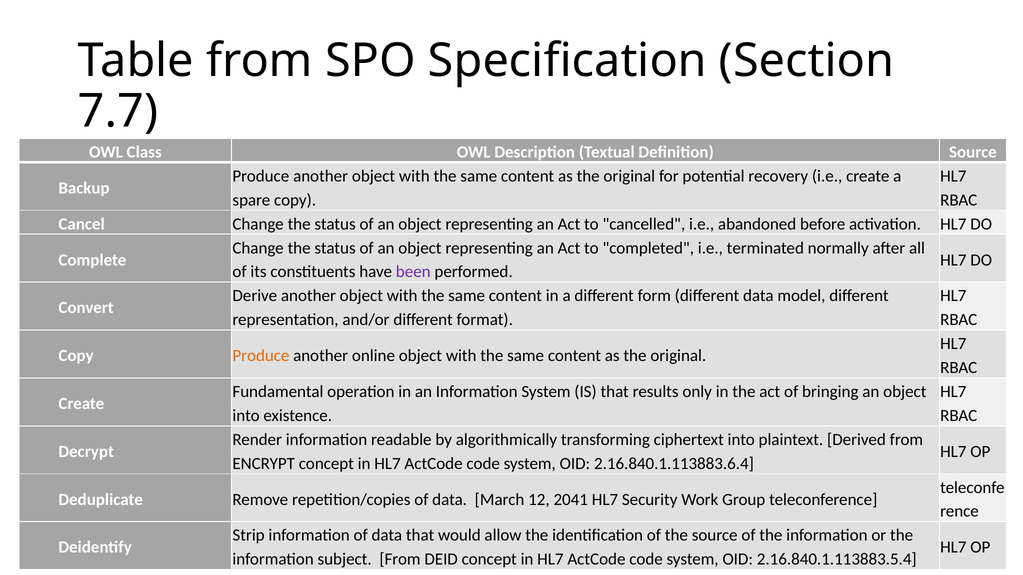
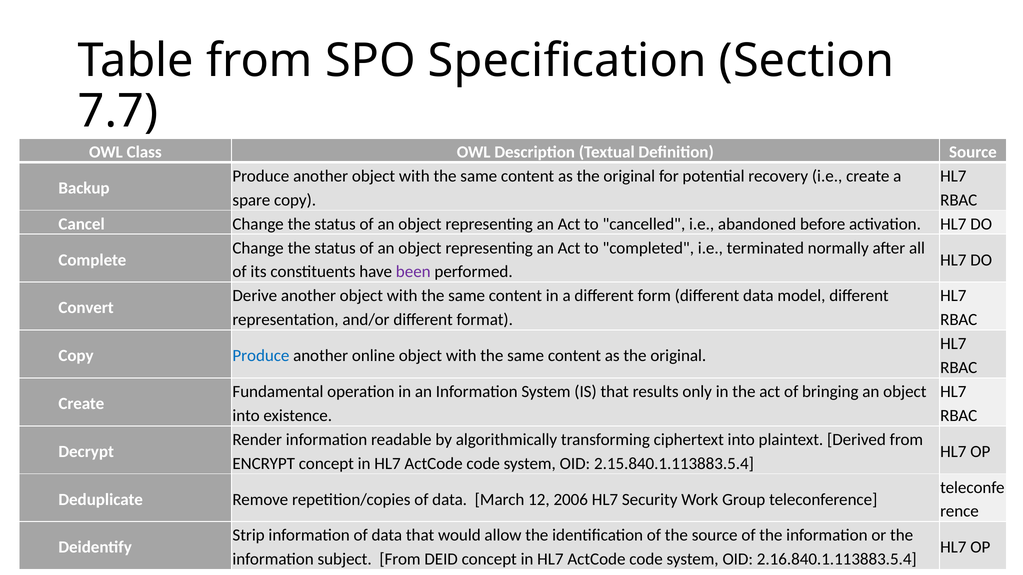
Produce at (261, 356) colour: orange -> blue
2.16.840.1.113883.6.4: 2.16.840.1.113883.6.4 -> 2.15.840.1.113883.5.4
2041: 2041 -> 2006
